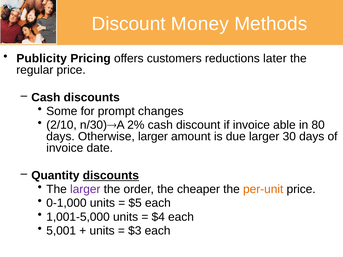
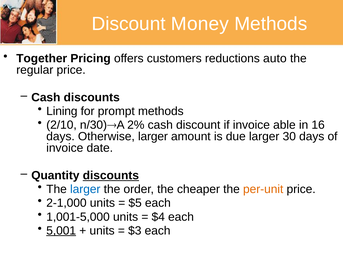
Publicity: Publicity -> Together
later: later -> auto
Some: Some -> Lining
prompt changes: changes -> methods
80: 80 -> 16
larger at (85, 189) colour: purple -> blue
0-1,000: 0-1,000 -> 2-1,000
5,001 underline: none -> present
